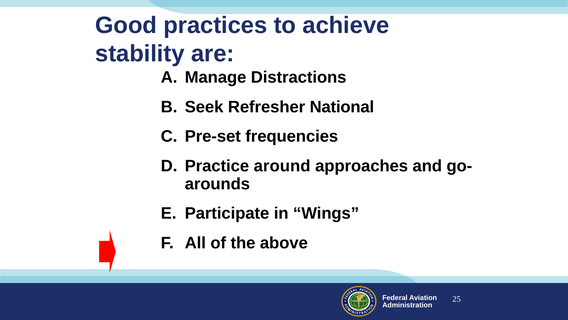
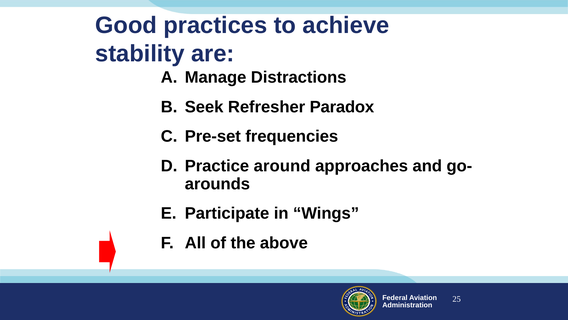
National: National -> Paradox
